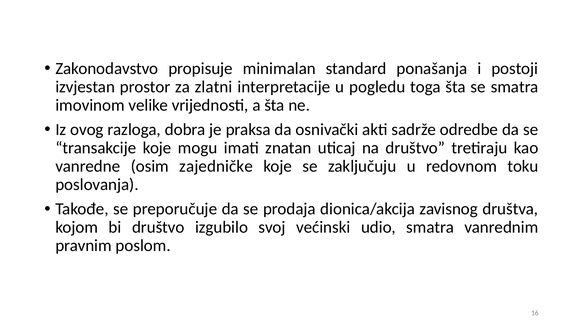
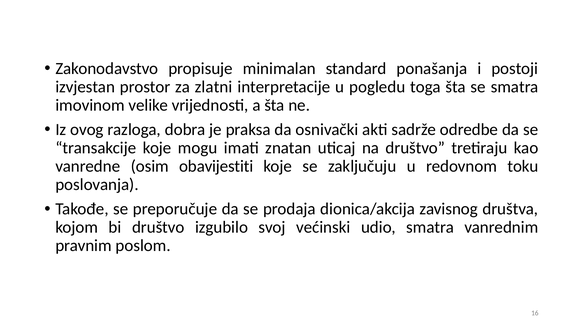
zajedničke: zajedničke -> obavijestiti
